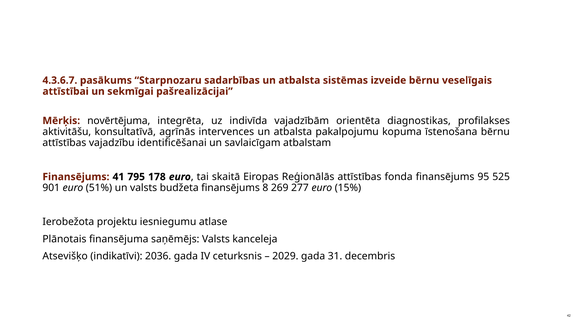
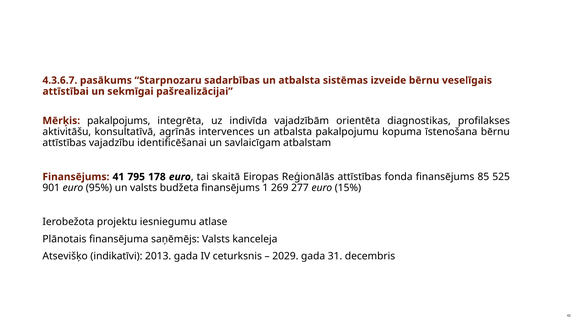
novērtējuma: novērtējuma -> pakalpojums
95: 95 -> 85
51%: 51% -> 95%
8: 8 -> 1
2036: 2036 -> 2013
